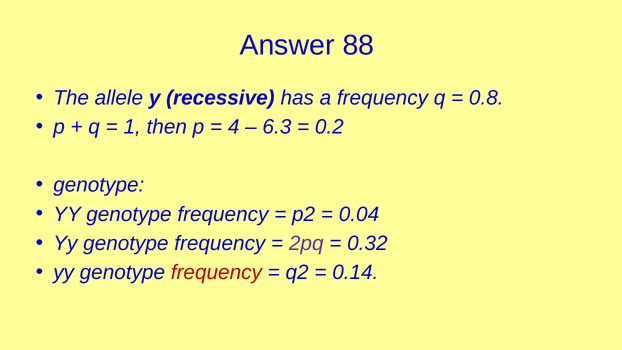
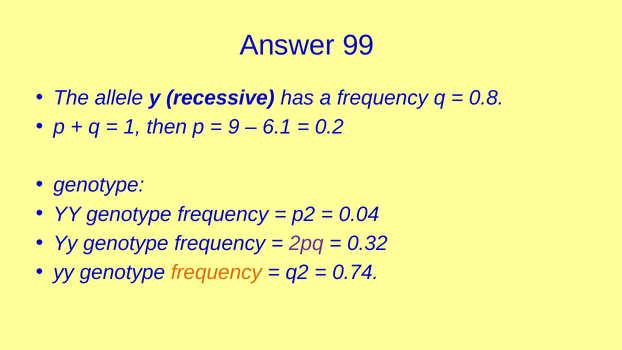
88: 88 -> 99
4: 4 -> 9
6.3: 6.3 -> 6.1
frequency at (216, 272) colour: red -> orange
0.14: 0.14 -> 0.74
